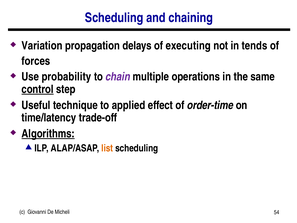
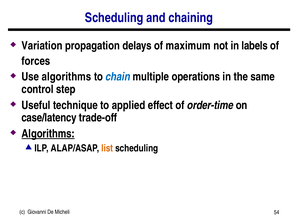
executing: executing -> maximum
tends: tends -> labels
Use probability: probability -> algorithms
chain colour: purple -> blue
control underline: present -> none
time/latency: time/latency -> case/latency
